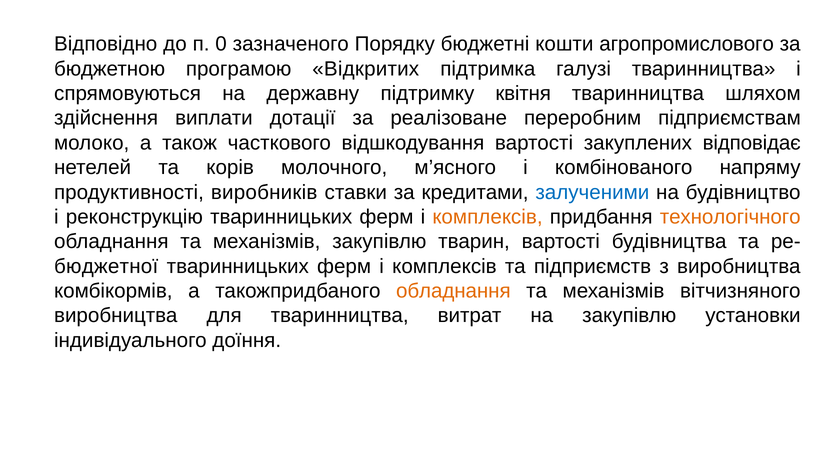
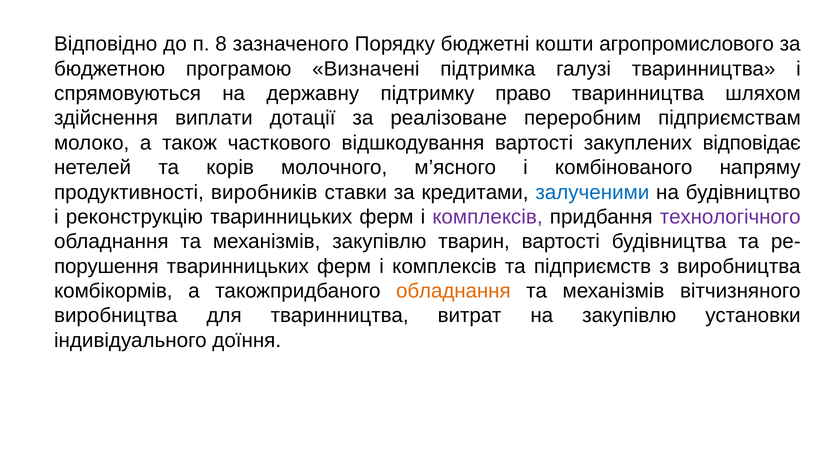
0: 0 -> 8
Відкритих: Відкритих -> Визначені
квітня: квітня -> право
комплексів at (488, 217) colour: orange -> purple
технологічного colour: orange -> purple
бюджетної: бюджетної -> порушення
